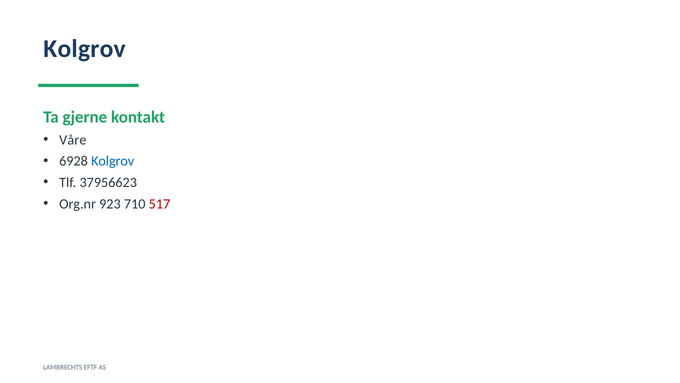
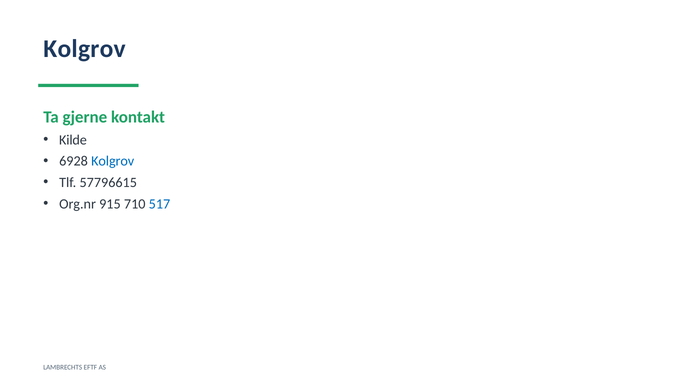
Våre: Våre -> Kilde
37956623: 37956623 -> 57796615
923: 923 -> 915
517 colour: red -> blue
